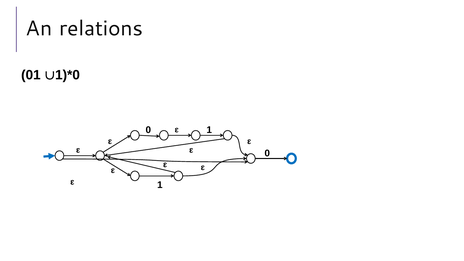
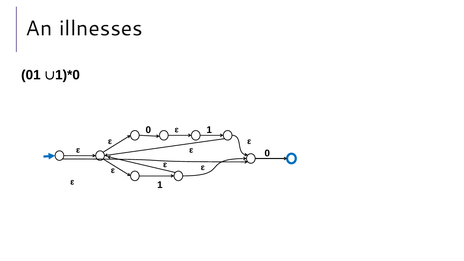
relations: relations -> illnesses
